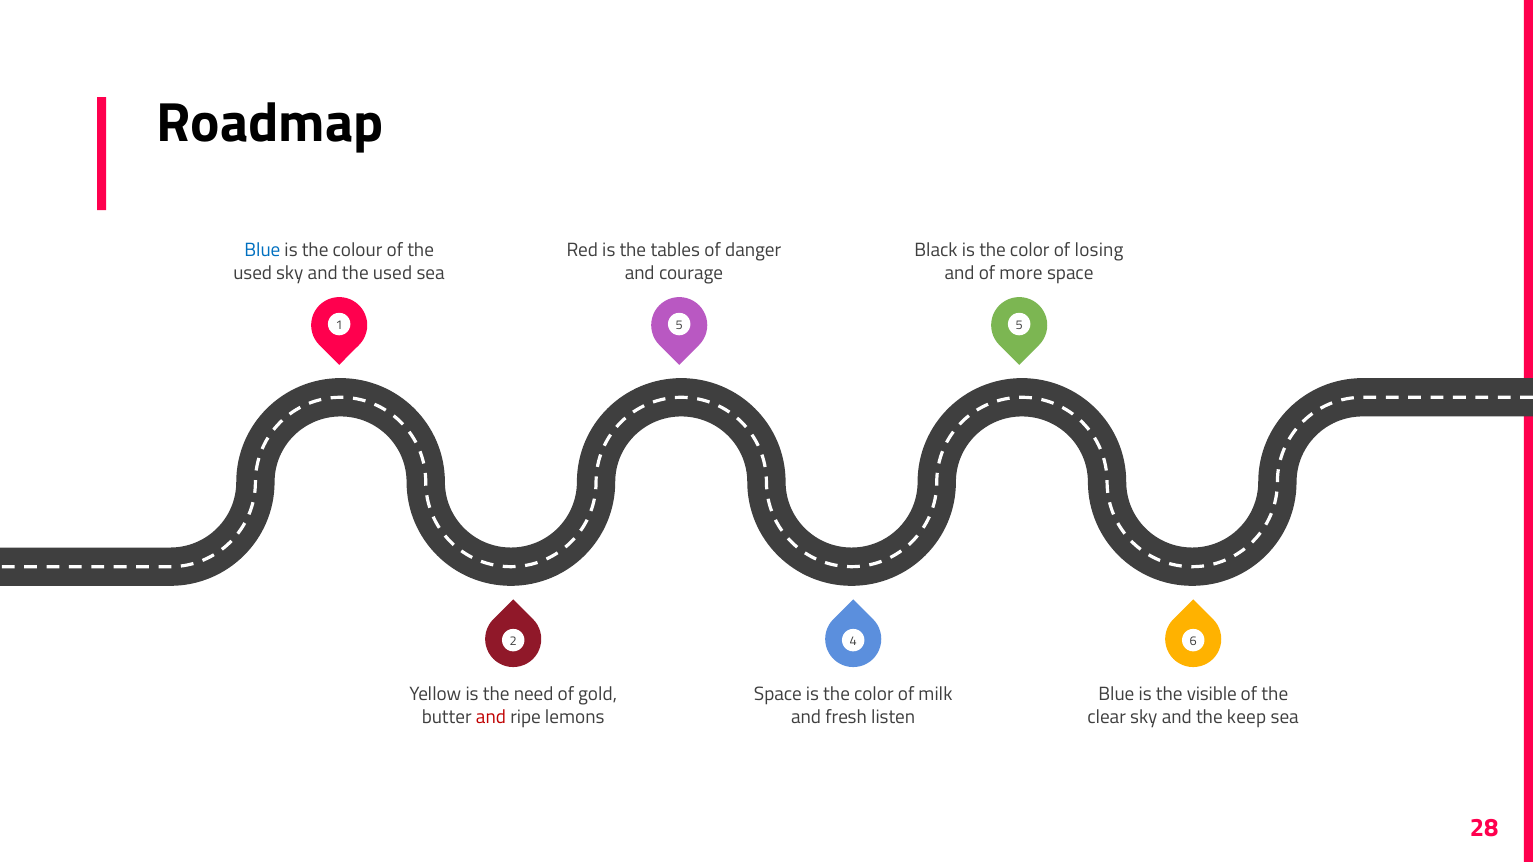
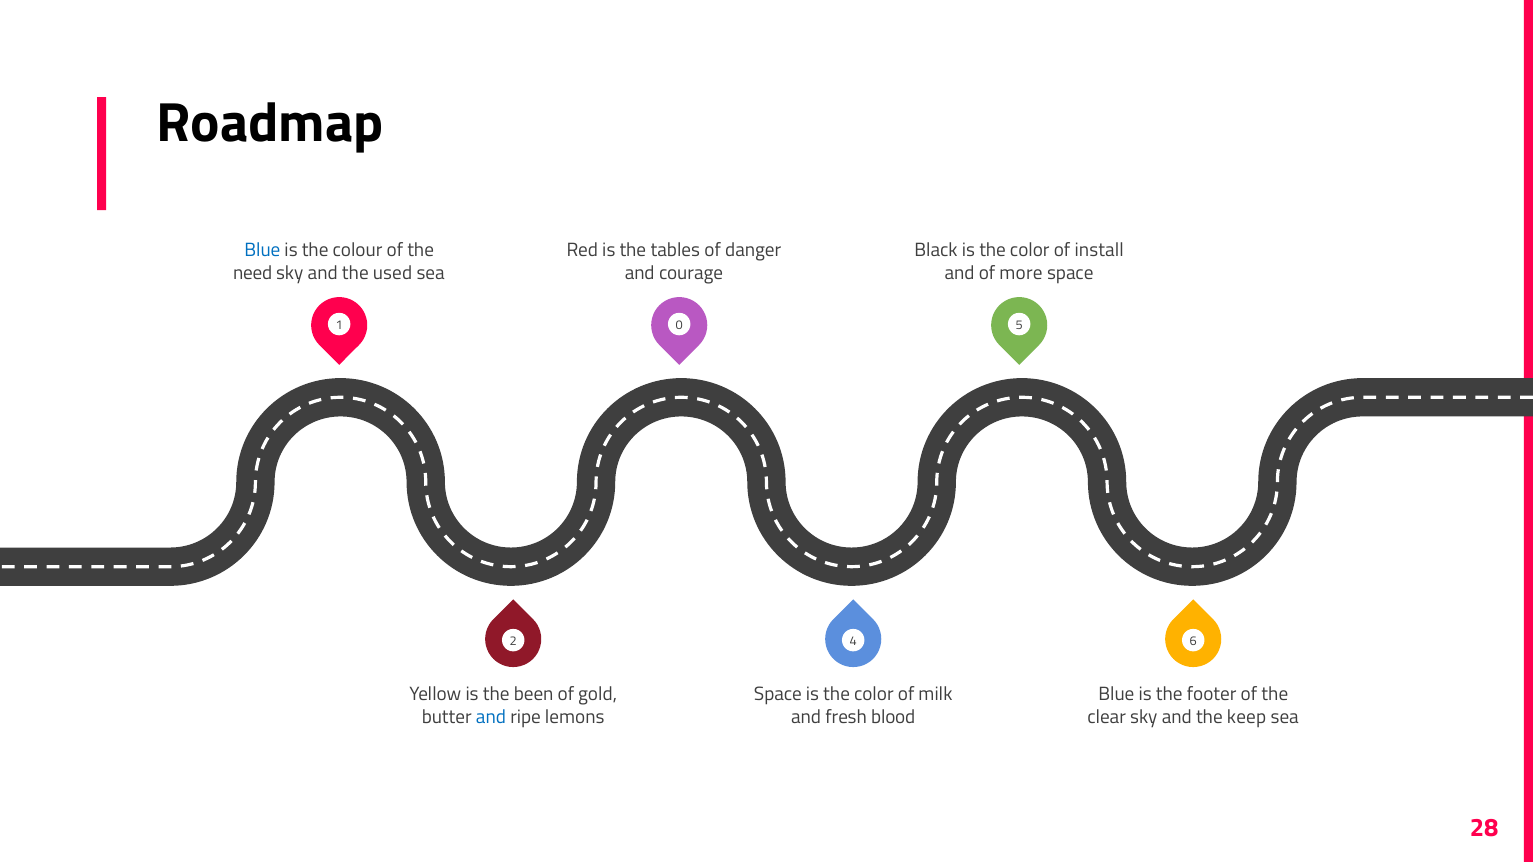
losing: losing -> install
used at (253, 273): used -> need
1 5: 5 -> 0
need: need -> been
visible: visible -> footer
and at (491, 717) colour: red -> blue
listen: listen -> blood
